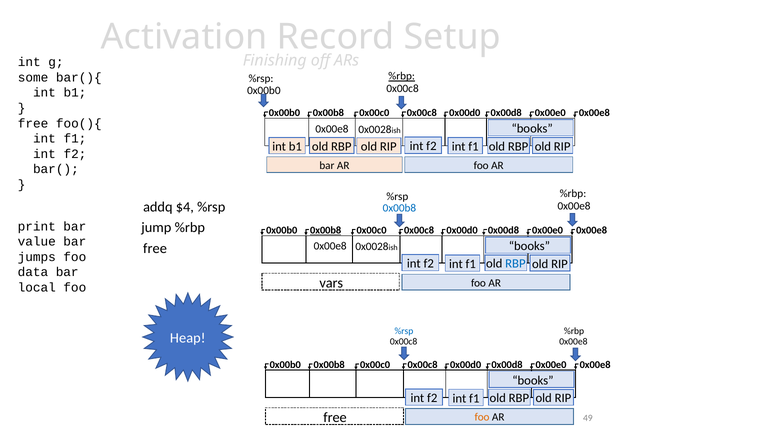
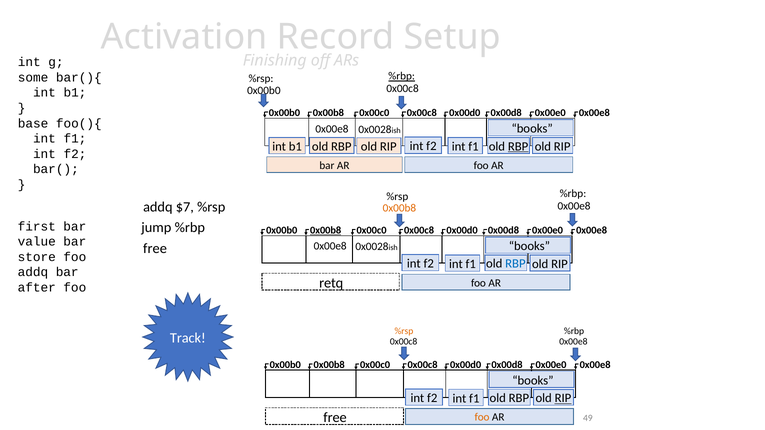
free at (33, 123): free -> base
RBP at (518, 146) underline: none -> present
$4: $4 -> $7
0x00b8 at (399, 208) colour: blue -> orange
print: print -> first
jumps: jumps -> store
data at (33, 272): data -> addq
vars: vars -> retq
local: local -> after
%rsp at (404, 331) colour: blue -> orange
Heap: Heap -> Track
RIP at (563, 399) underline: none -> present
